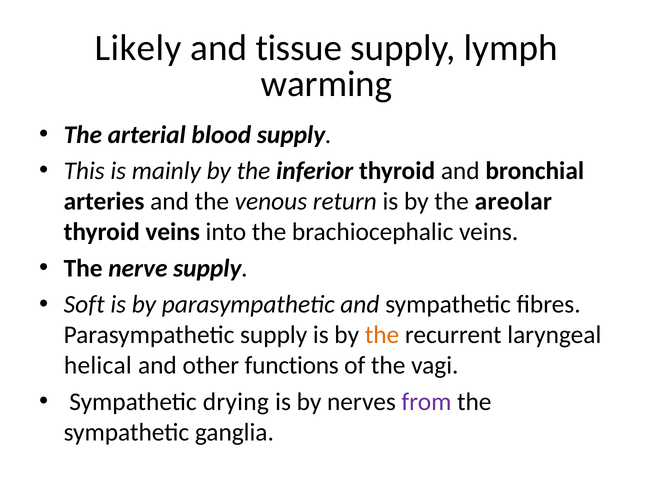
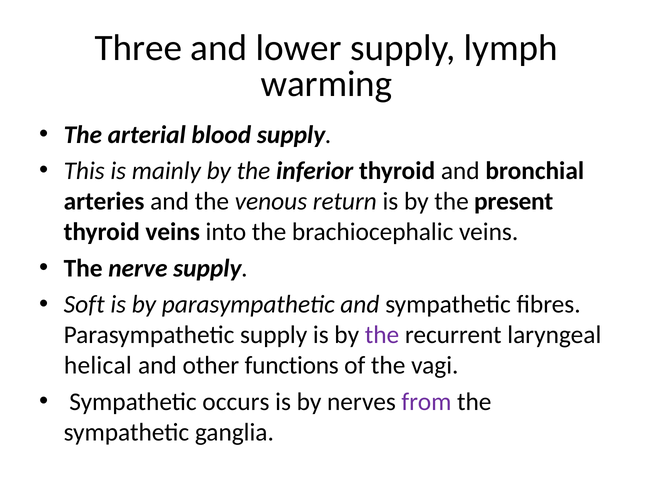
Likely: Likely -> Three
tissue: tissue -> lower
areolar: areolar -> present
the at (382, 335) colour: orange -> purple
drying: drying -> occurs
